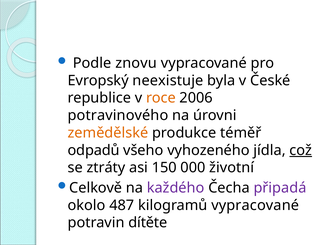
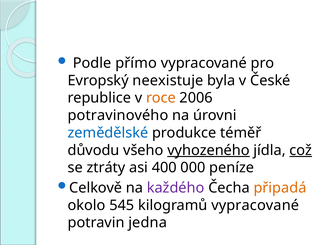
znovu: znovu -> přímo
zemědělské colour: orange -> blue
odpadů: odpadů -> důvodu
vyhozeného underline: none -> present
150: 150 -> 400
životní: životní -> peníze
připadá colour: purple -> orange
487: 487 -> 545
dítěte: dítěte -> jedna
